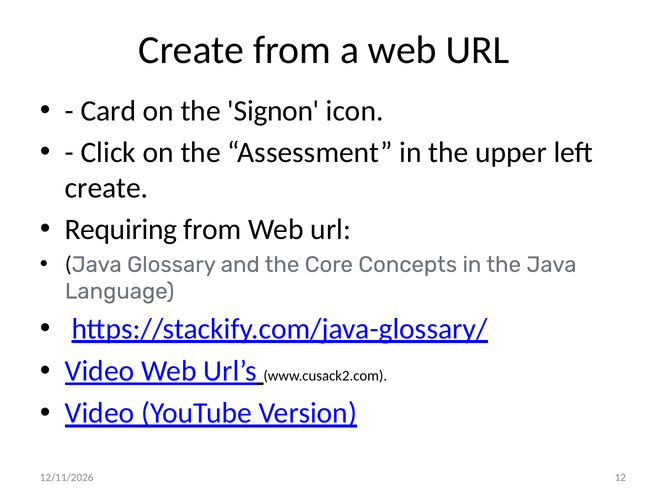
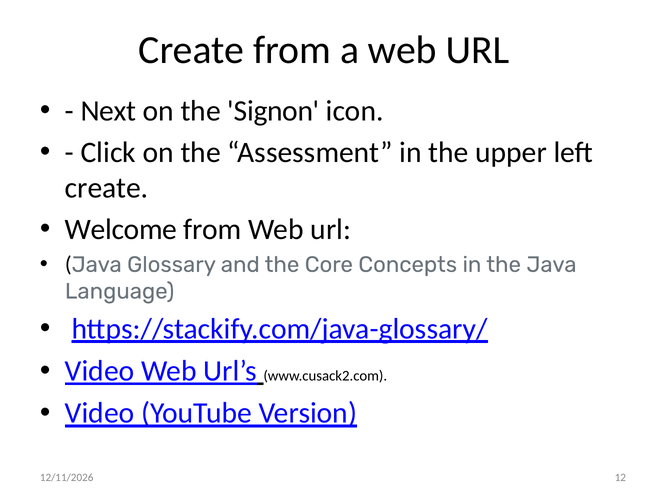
Card: Card -> Next
Requiring: Requiring -> Welcome
